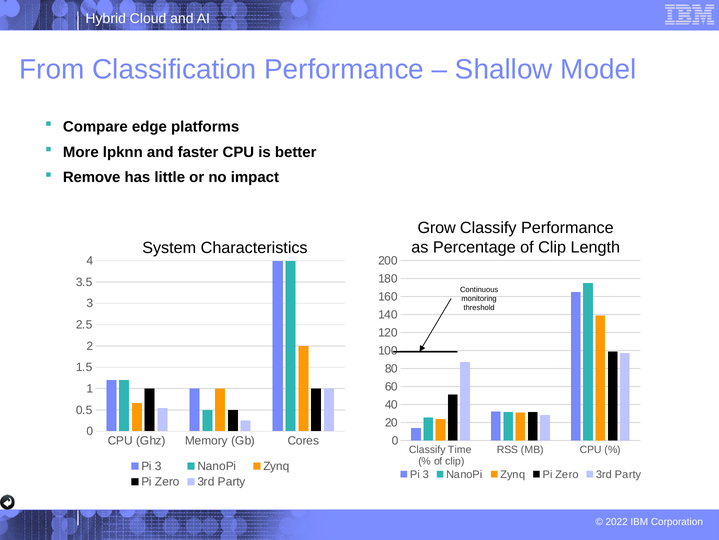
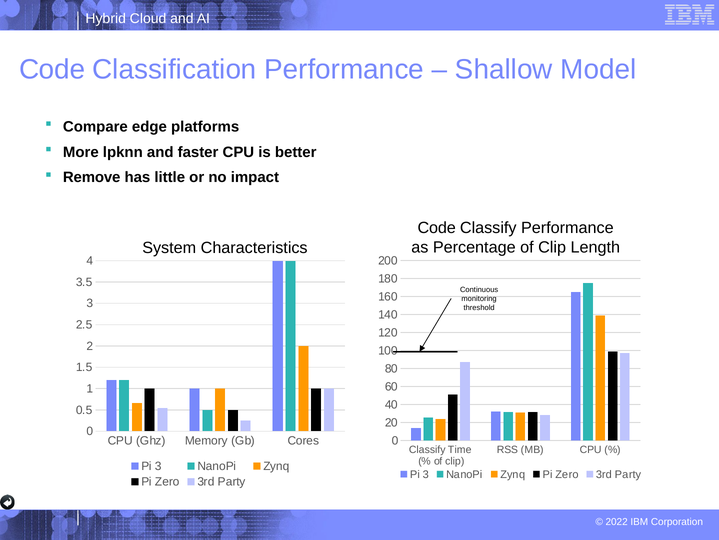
From at (52, 69): From -> Code
Grow at (437, 228): Grow -> Code
